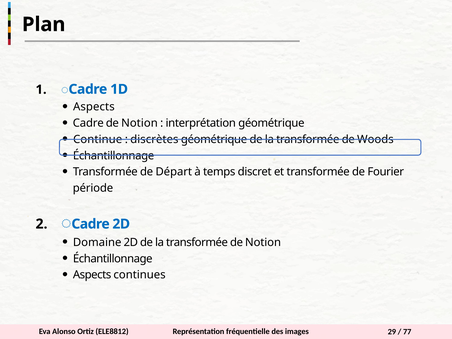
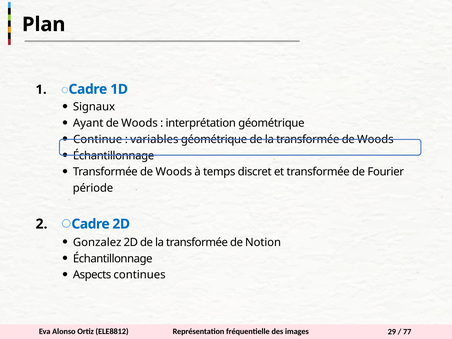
Aspects at (94, 107): Aspects -> Signaux
Cadre at (88, 123): Cadre -> Ayant
Notion at (139, 123): Notion -> Woods
discrètes: discrètes -> variables
Départ at (174, 172): Départ -> Woods
Domaine: Domaine -> Gonzalez
